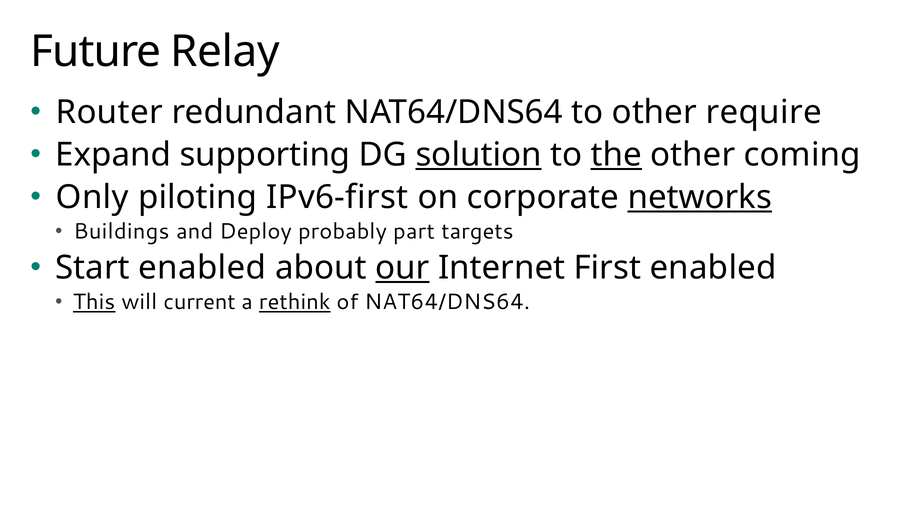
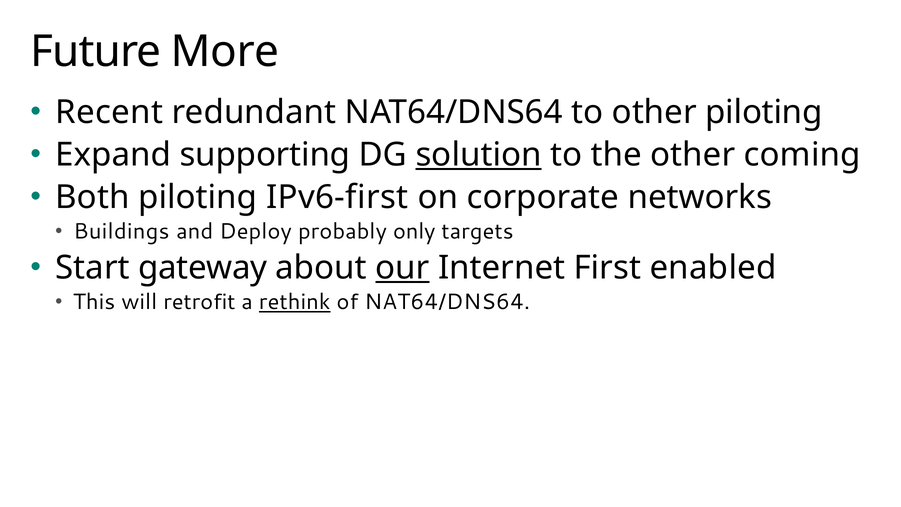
Relay: Relay -> More
Router: Router -> Recent
other require: require -> piloting
the underline: present -> none
Only: Only -> Both
networks underline: present -> none
part: part -> only
Start enabled: enabled -> gateway
This underline: present -> none
current: current -> retrofit
